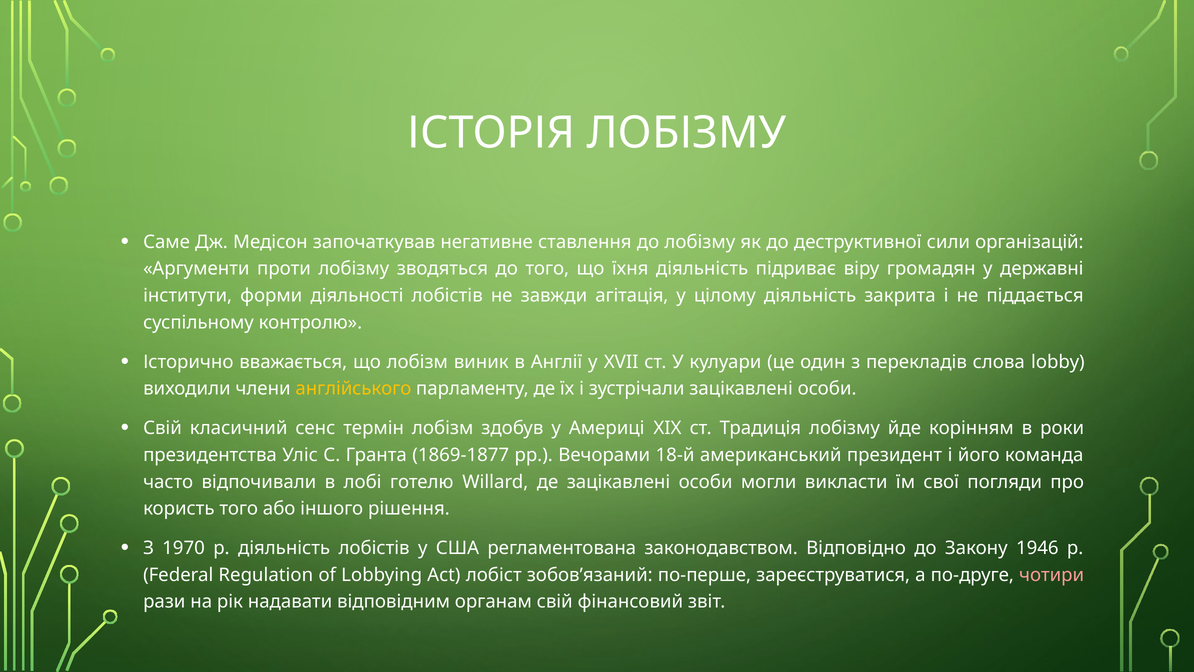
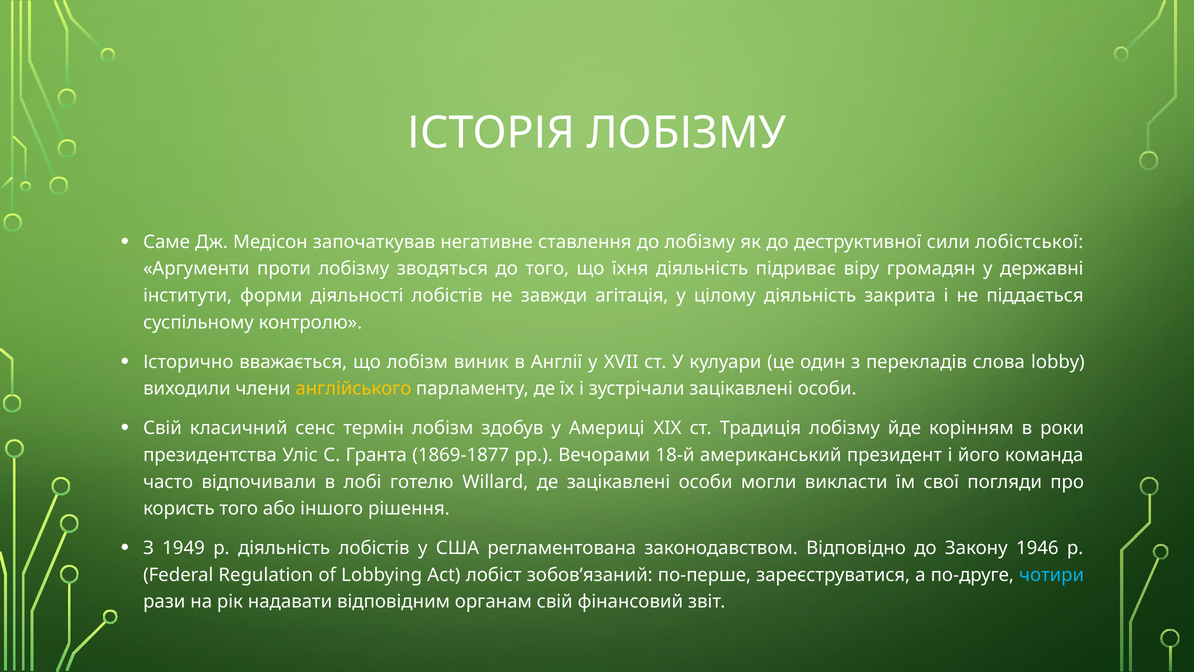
організацій: організацій -> лобістської
1970: 1970 -> 1949
чотири colour: pink -> light blue
